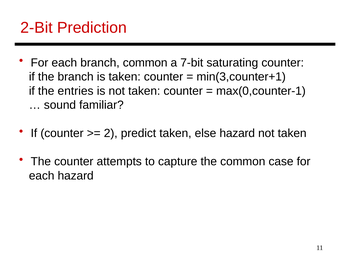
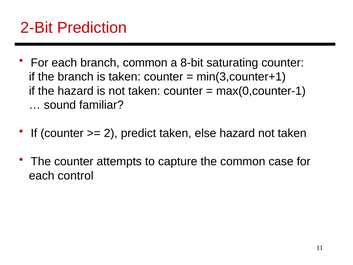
7-bit: 7-bit -> 8-bit
the entries: entries -> hazard
each hazard: hazard -> control
